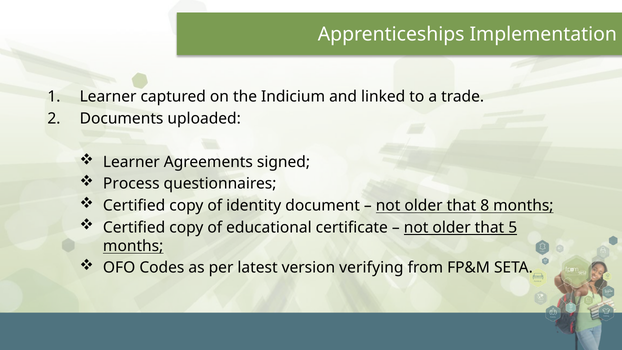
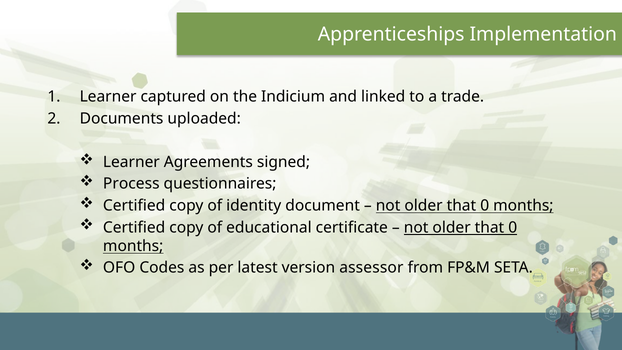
8 at (485, 206): 8 -> 0
5 at (513, 227): 5 -> 0
verifying: verifying -> assessor
